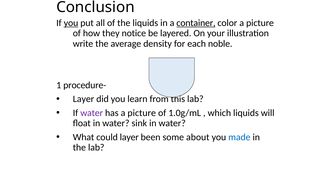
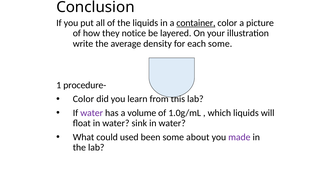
you at (71, 23) underline: present -> none
each noble: noble -> some
Layer at (83, 99): Layer -> Color
has a picture: picture -> volume
could layer: layer -> used
made colour: blue -> purple
